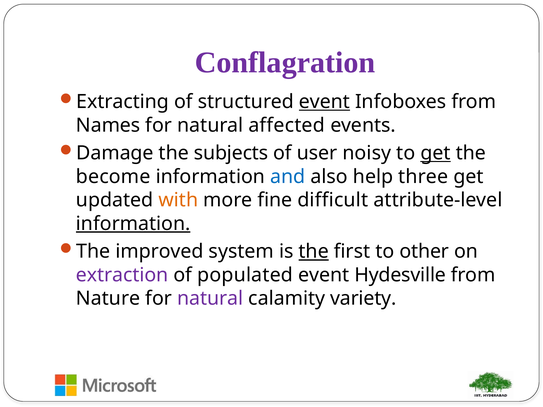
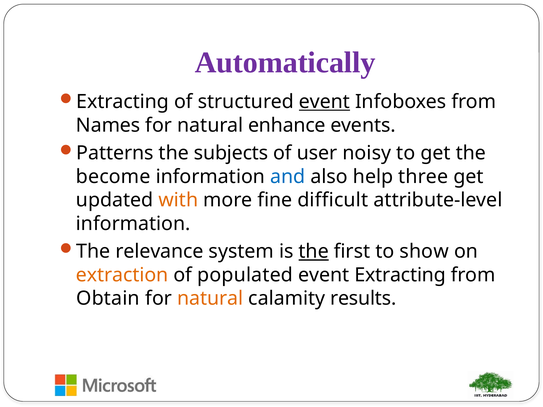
Conflagration: Conflagration -> Automatically
affected: affected -> enhance
Damage: Damage -> Patterns
get at (435, 153) underline: present -> none
information at (133, 224) underline: present -> none
improved: improved -> relevance
other: other -> show
extraction colour: purple -> orange
event Hydesville: Hydesville -> Extracting
Nature: Nature -> Obtain
natural at (210, 299) colour: purple -> orange
variety: variety -> results
